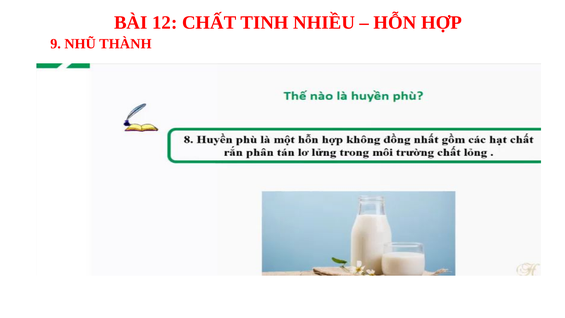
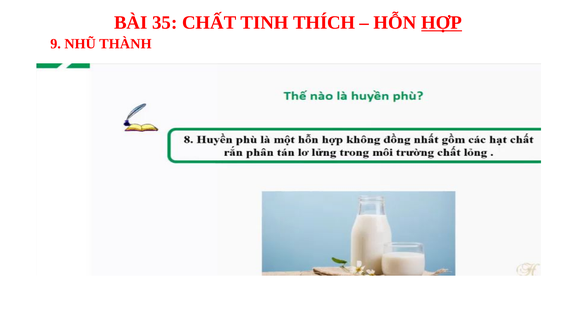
12: 12 -> 35
NHIỀU: NHIỀU -> THÍCH
HỢP underline: none -> present
